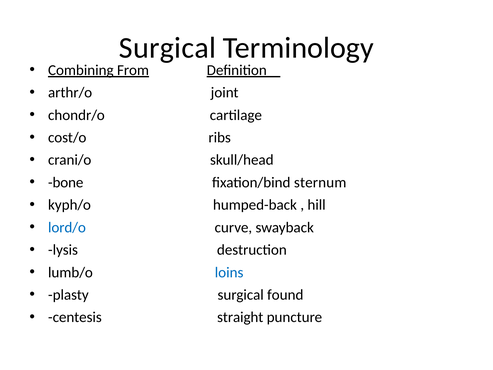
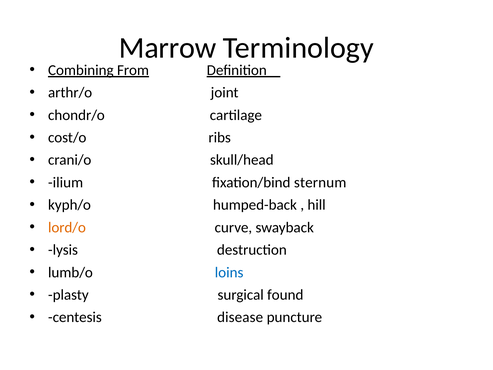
Surgical at (167, 48): Surgical -> Marrow
bone: bone -> ilium
lord/o colour: blue -> orange
straight: straight -> disease
